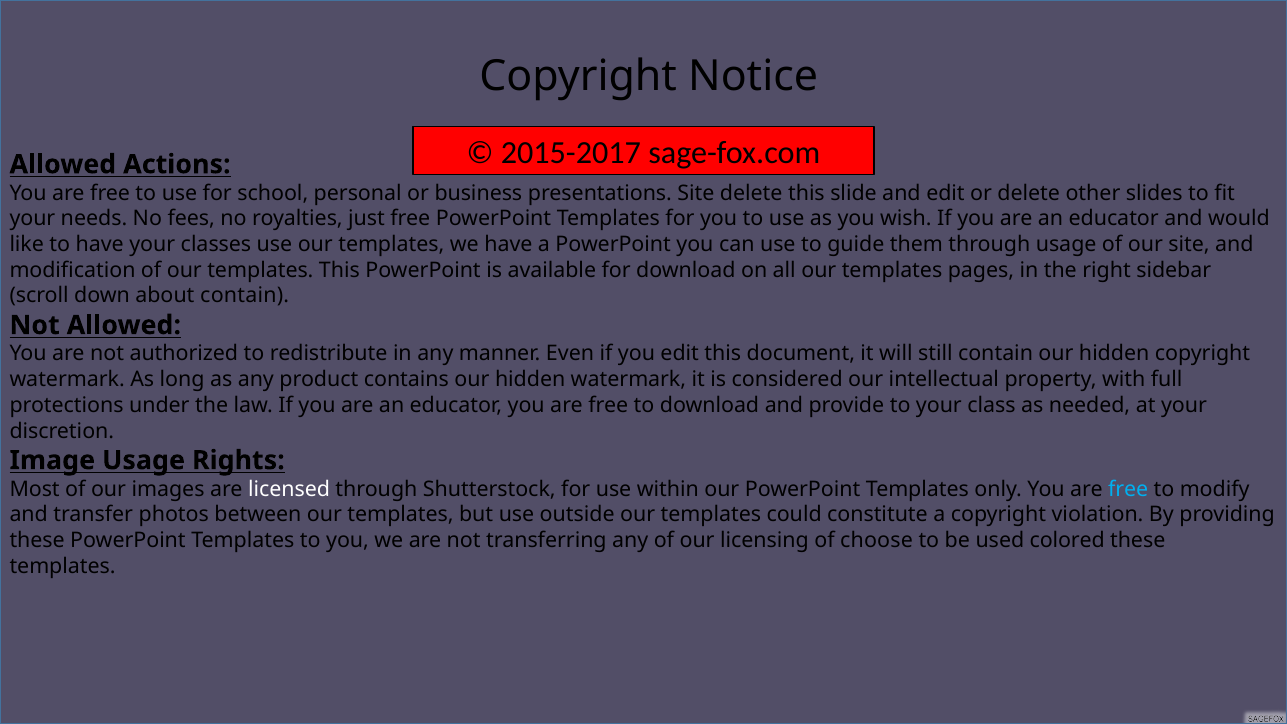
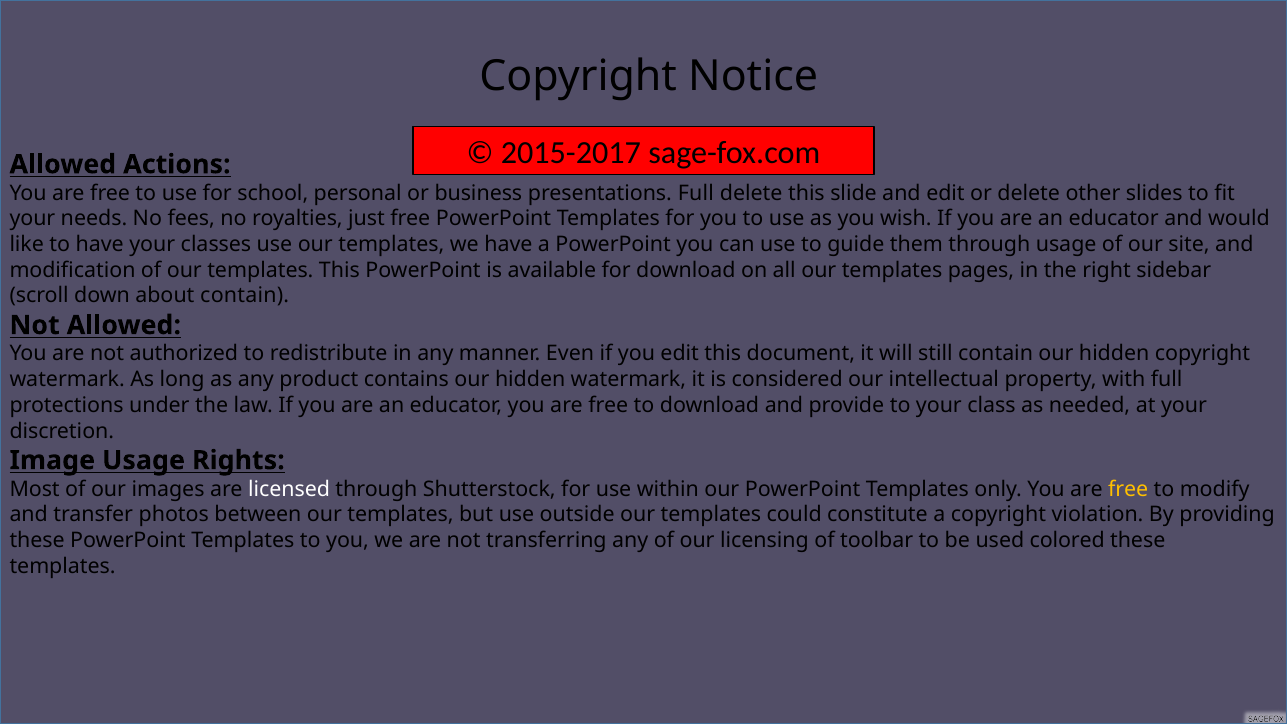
presentations Site: Site -> Full
free at (1128, 489) colour: light blue -> yellow
choose: choose -> toolbar
